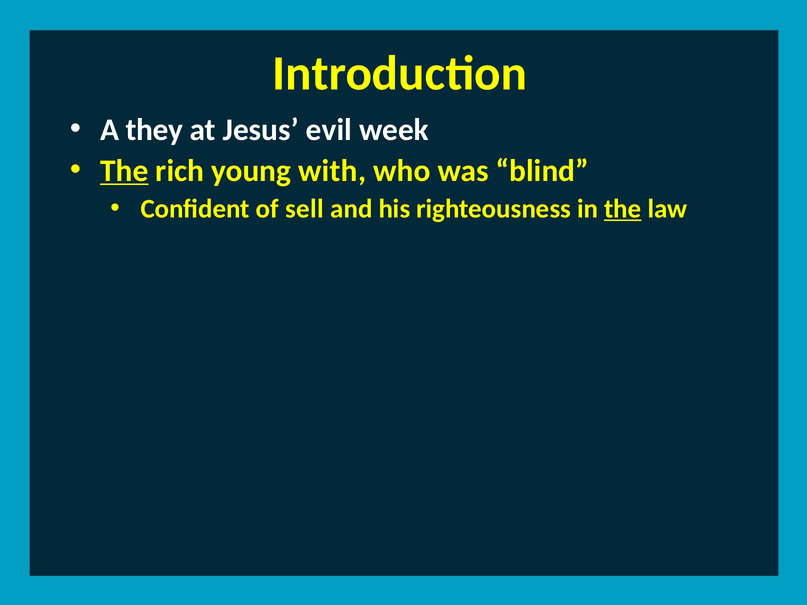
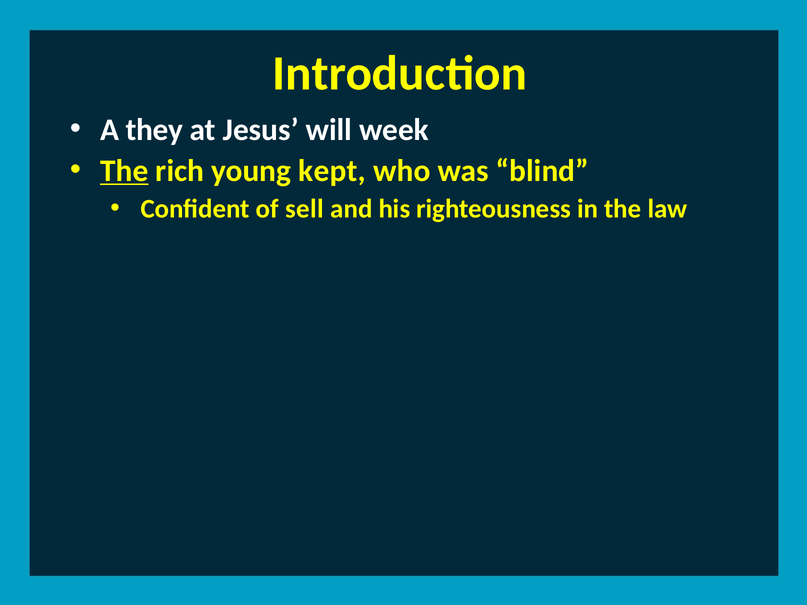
evil: evil -> will
with: with -> kept
the at (623, 209) underline: present -> none
